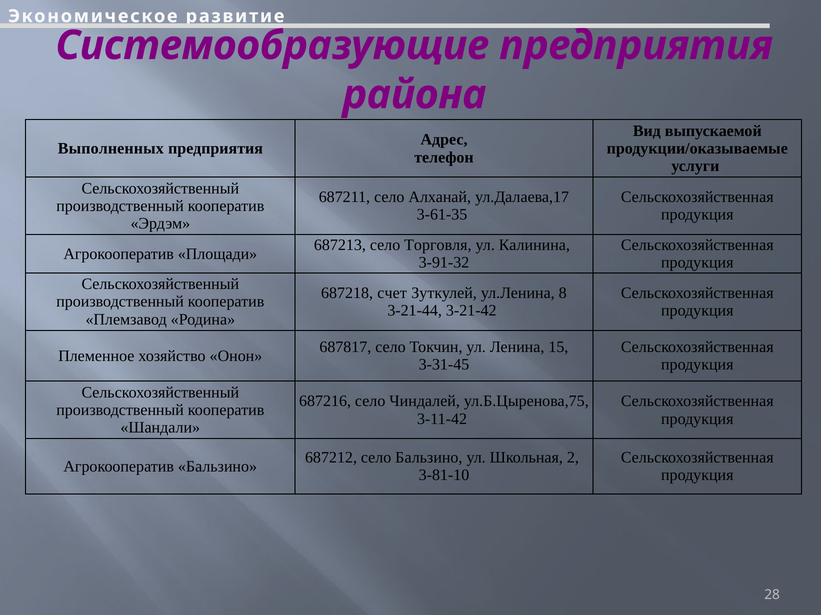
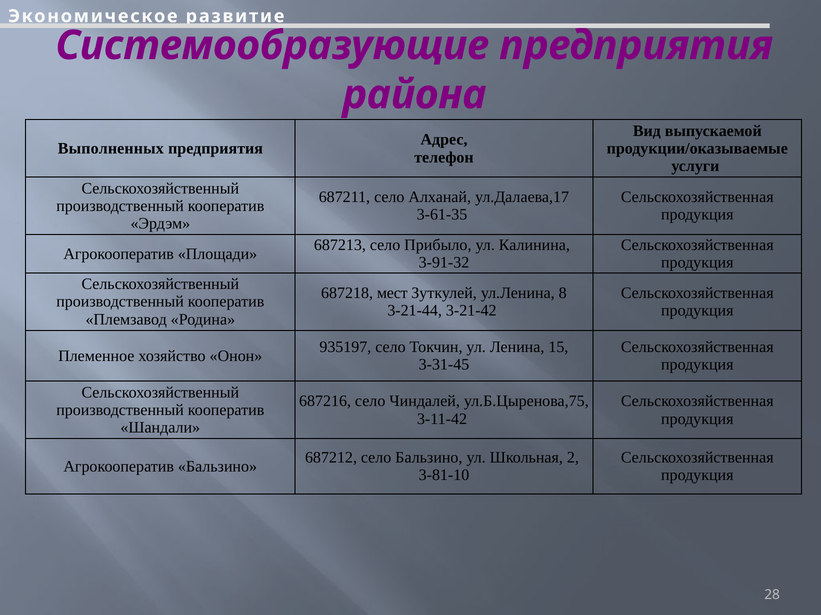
Торговля: Торговля -> Прибыло
счет: счет -> мест
687817: 687817 -> 935197
